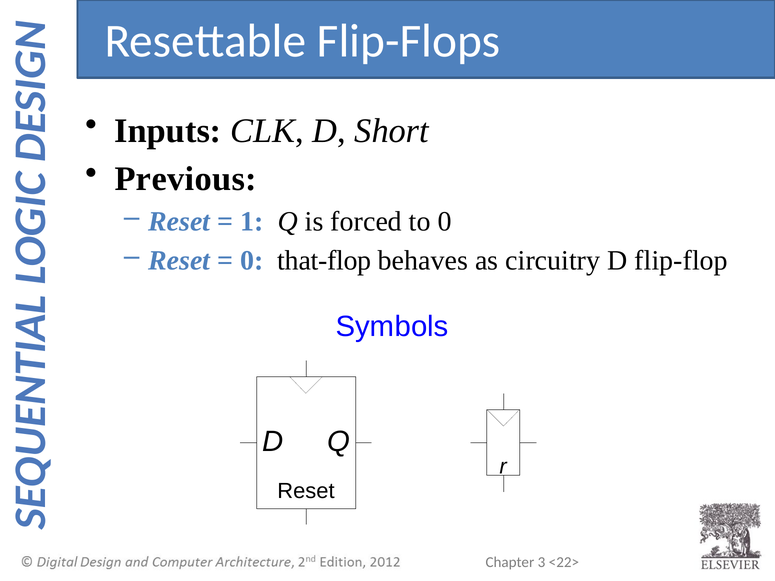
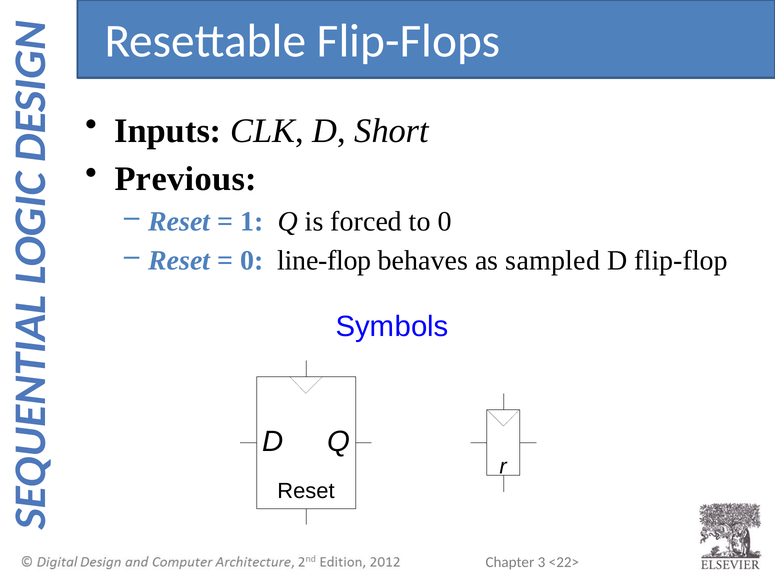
that-flop: that-flop -> line-flop
circuitry: circuitry -> sampled
